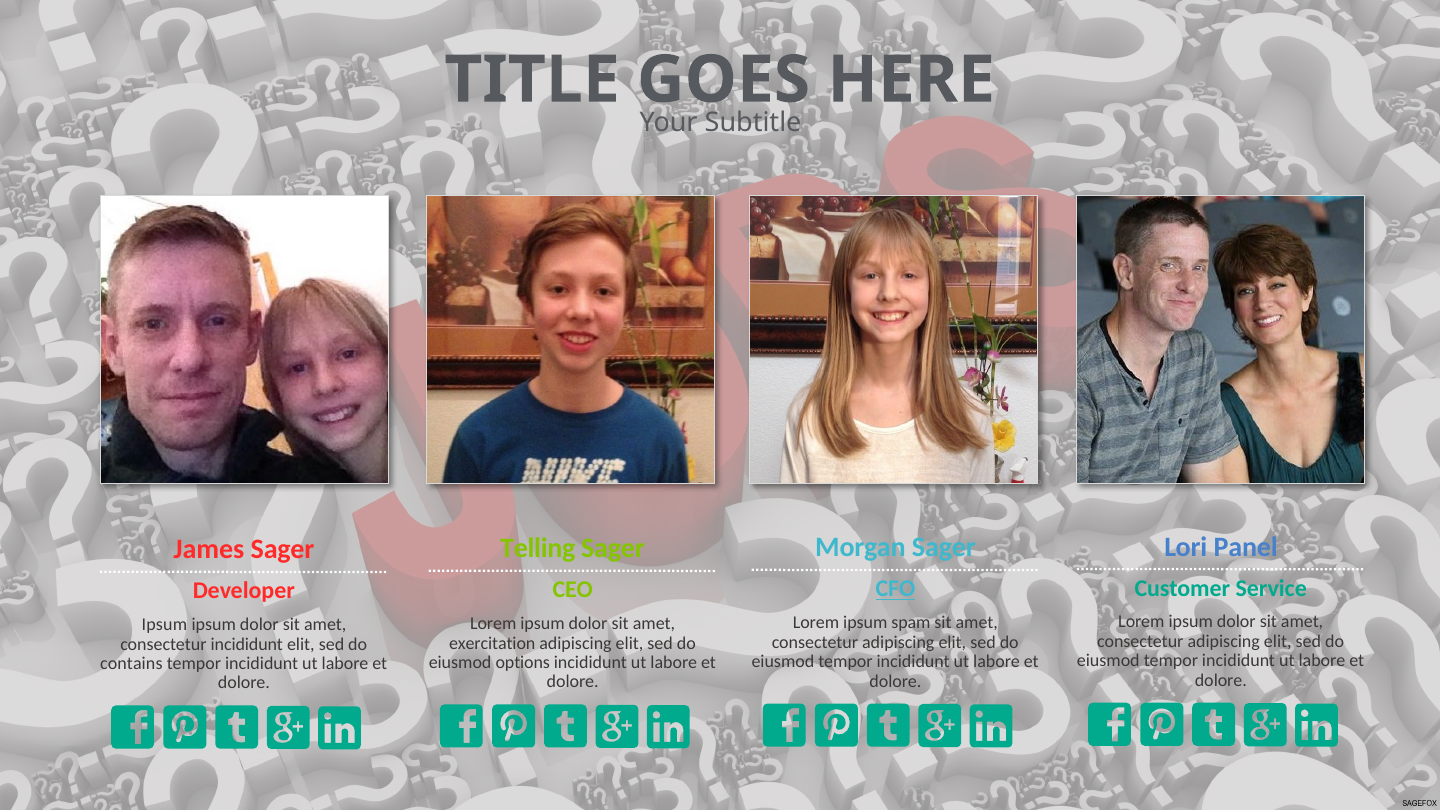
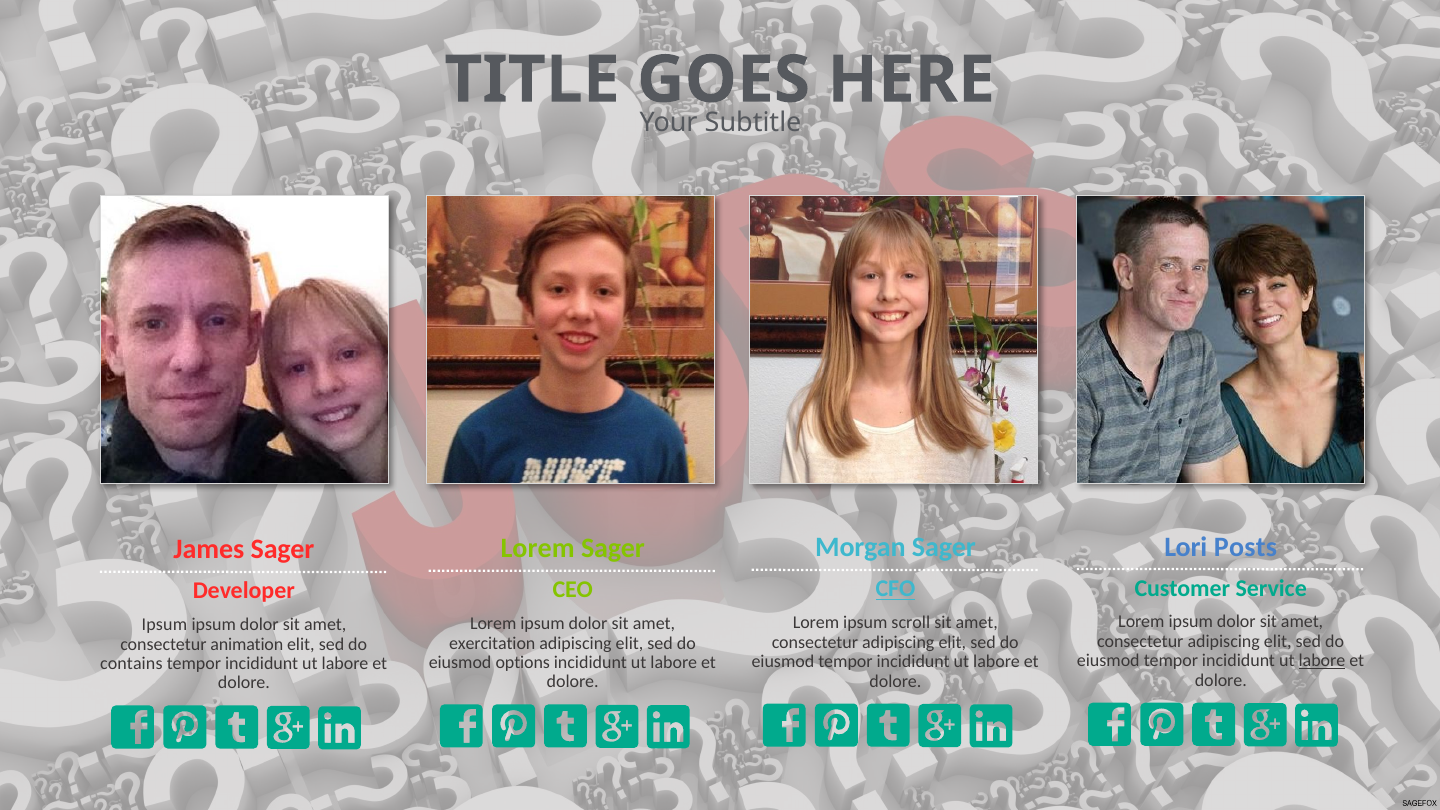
Panel: Panel -> Posts
Telling at (538, 548): Telling -> Lorem
spam: spam -> scroll
consectetur incididunt: incididunt -> animation
labore at (1322, 661) underline: none -> present
